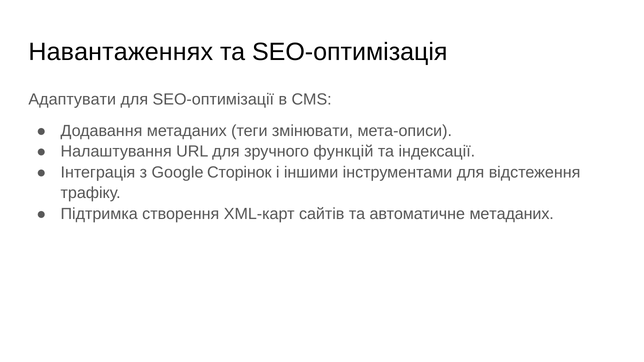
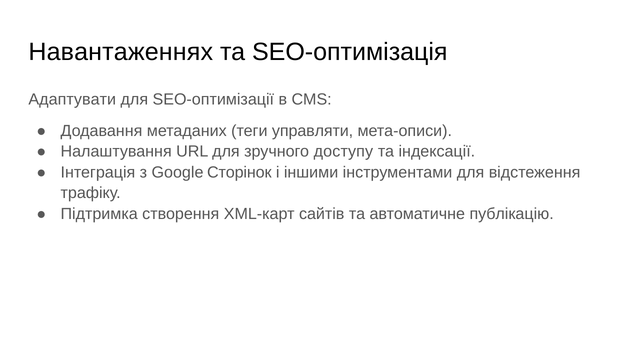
змінювати: змінювати -> управляти
функцій: функцій -> доступу
автоматичне метаданих: метаданих -> публікацію
